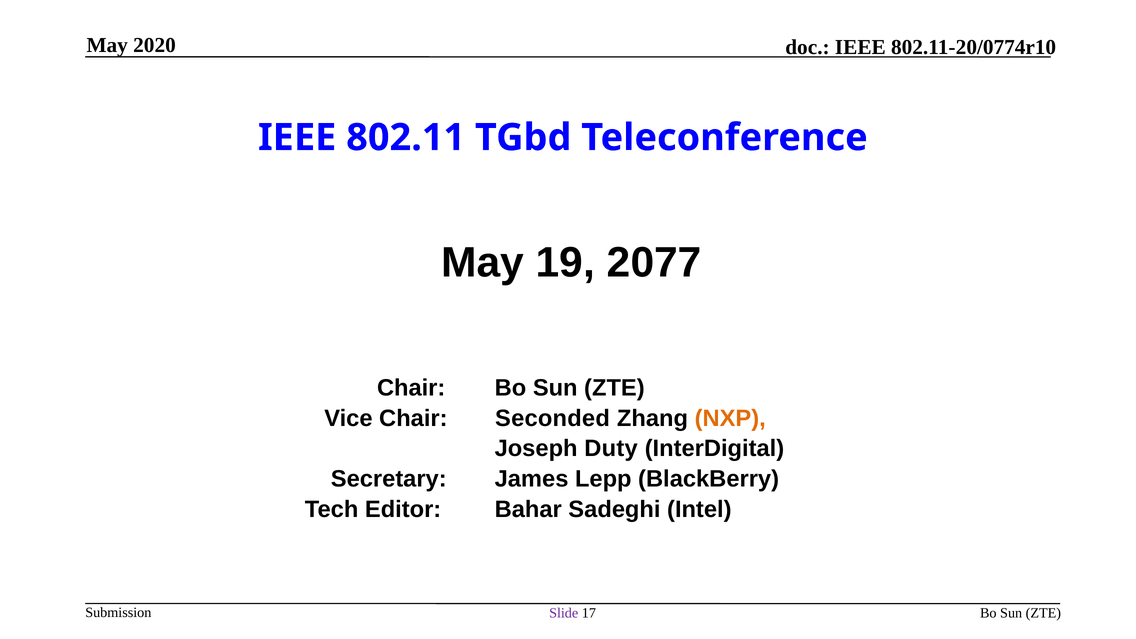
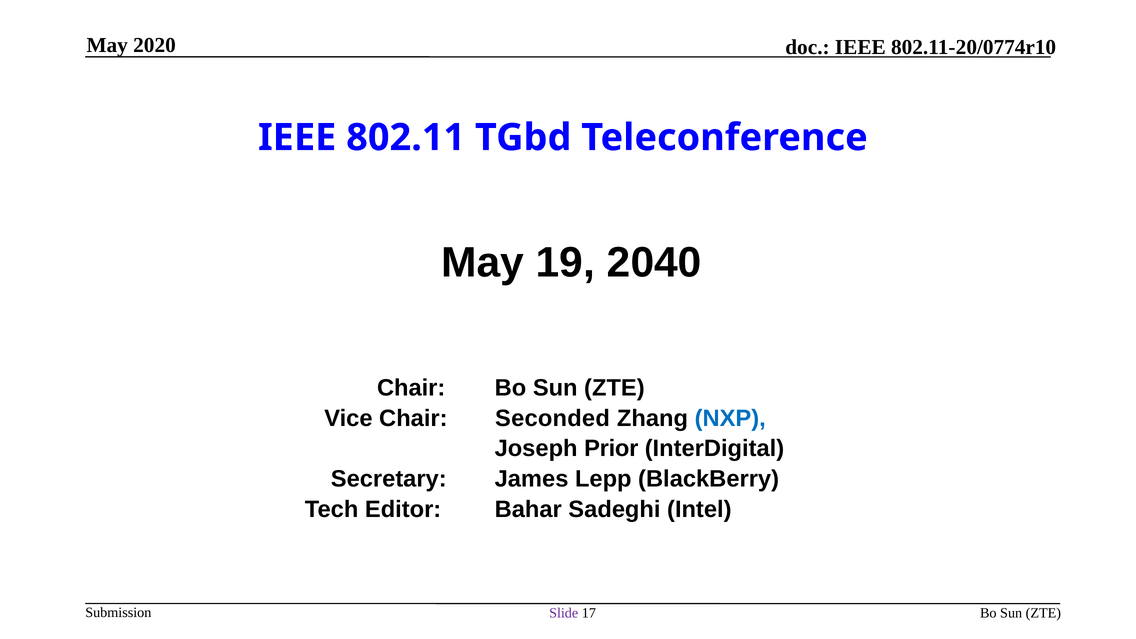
2077: 2077 -> 2040
NXP colour: orange -> blue
Duty: Duty -> Prior
